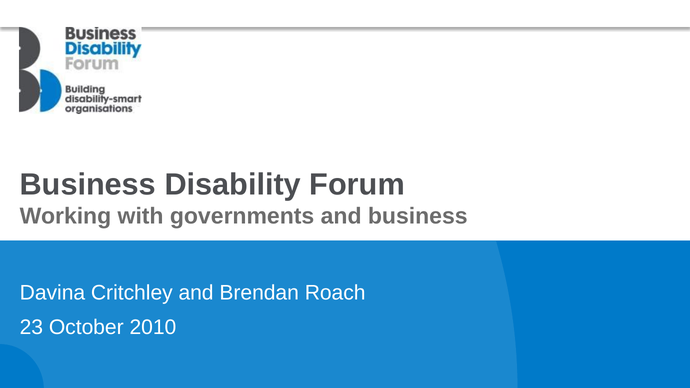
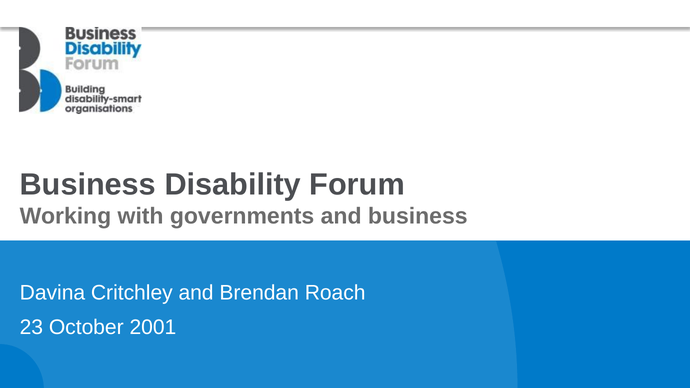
2010: 2010 -> 2001
